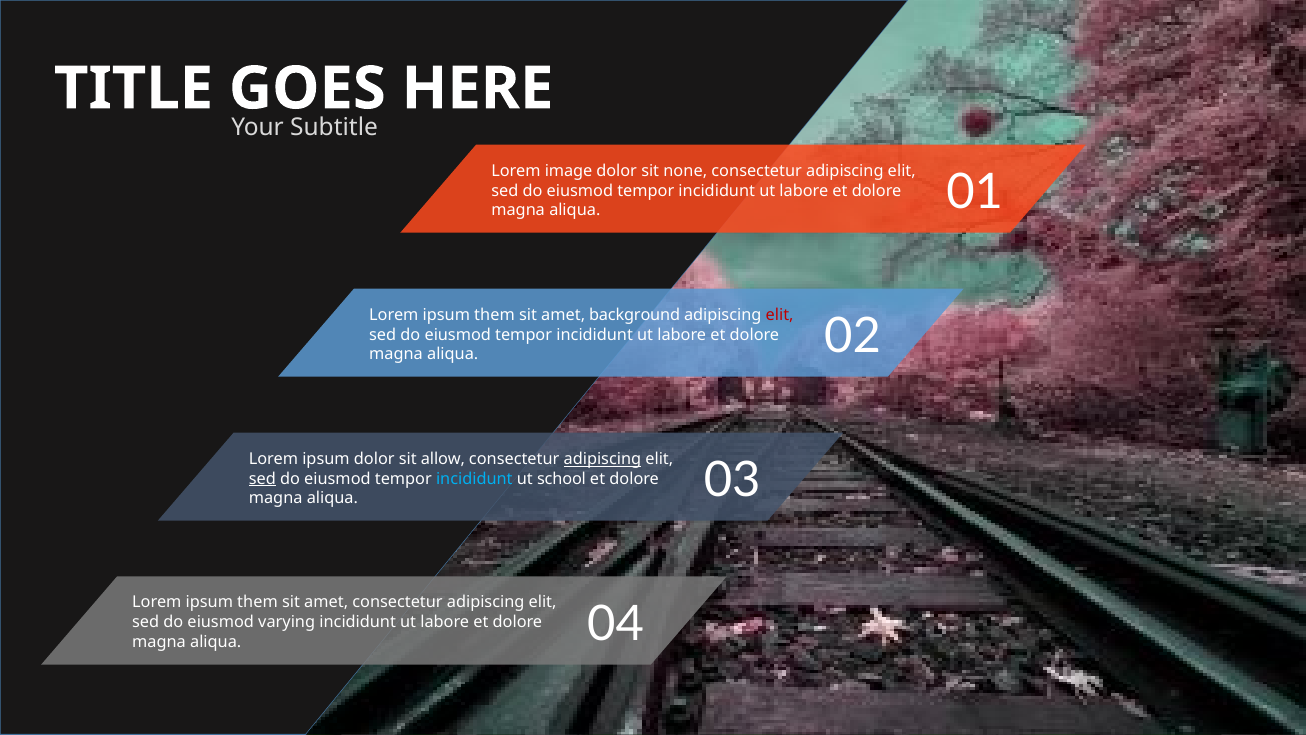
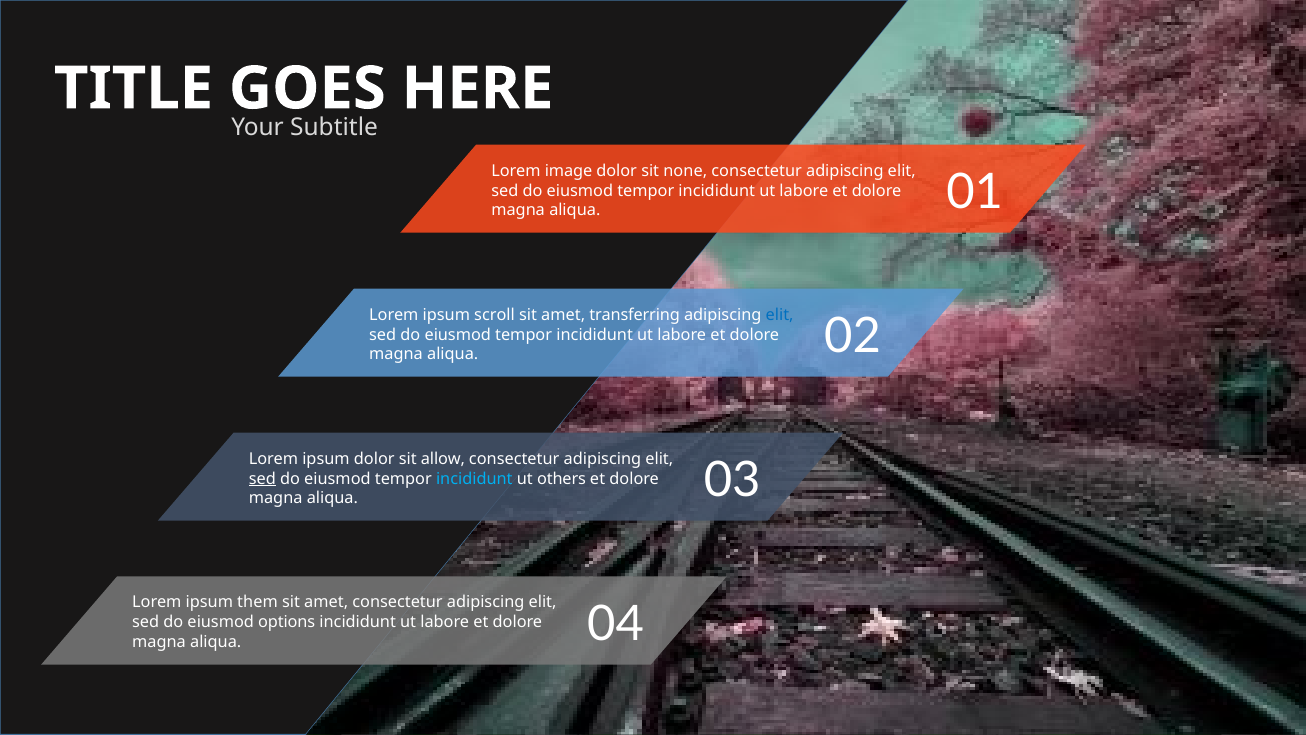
them at (494, 315): them -> scroll
background: background -> transferring
elit at (780, 315) colour: red -> blue
adipiscing at (602, 459) underline: present -> none
school: school -> others
varying: varying -> options
